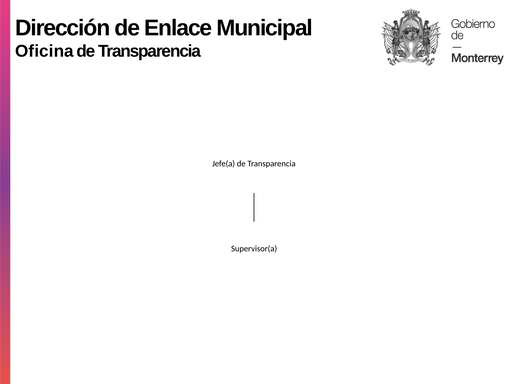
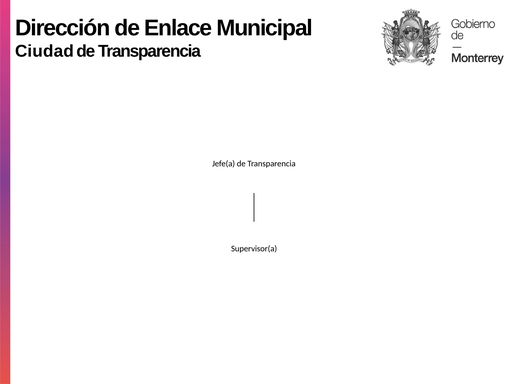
Oficina: Oficina -> Ciudad
